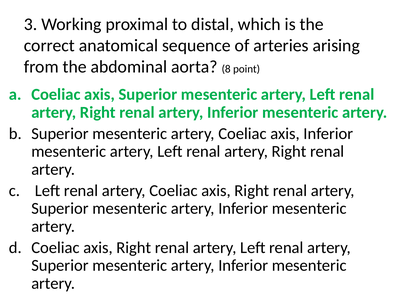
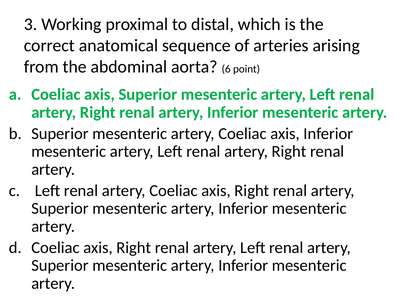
8: 8 -> 6
